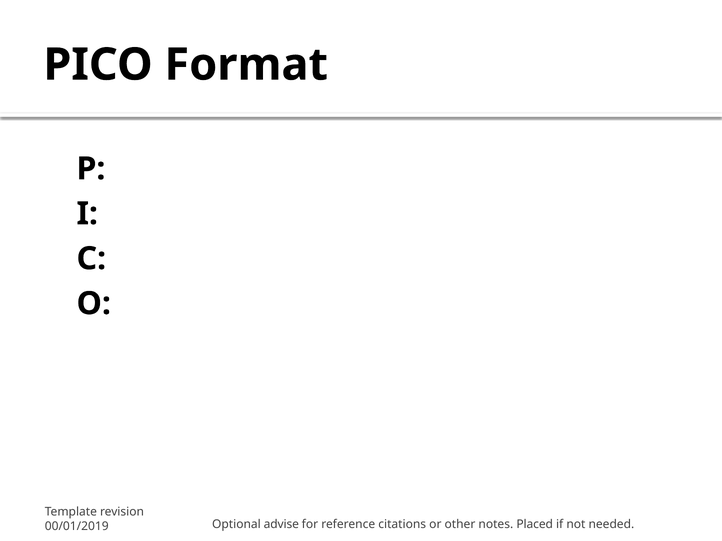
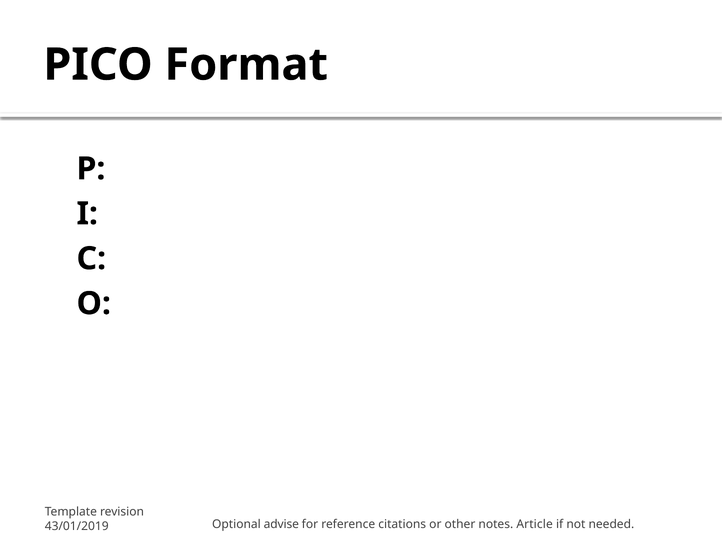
Placed: Placed -> Article
00/01/2019: 00/01/2019 -> 43/01/2019
